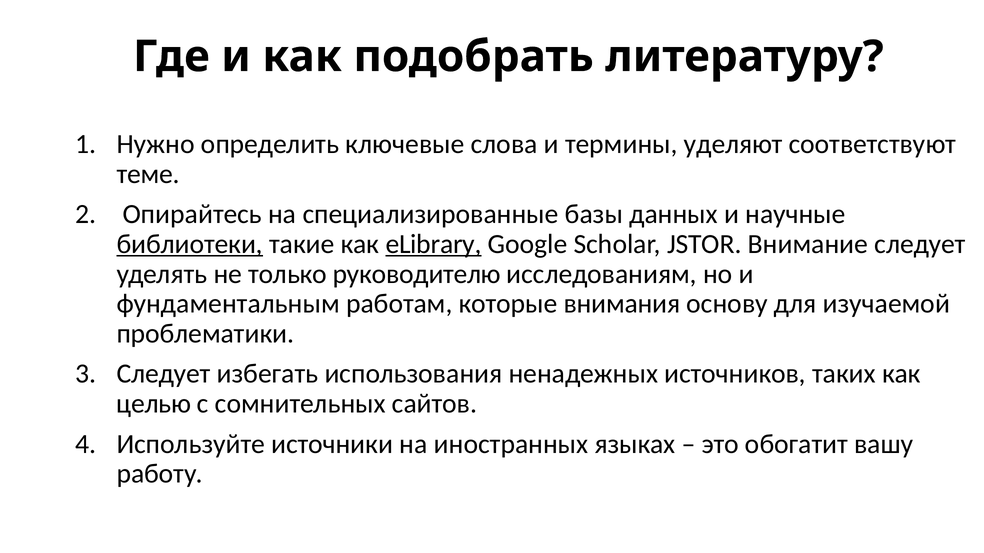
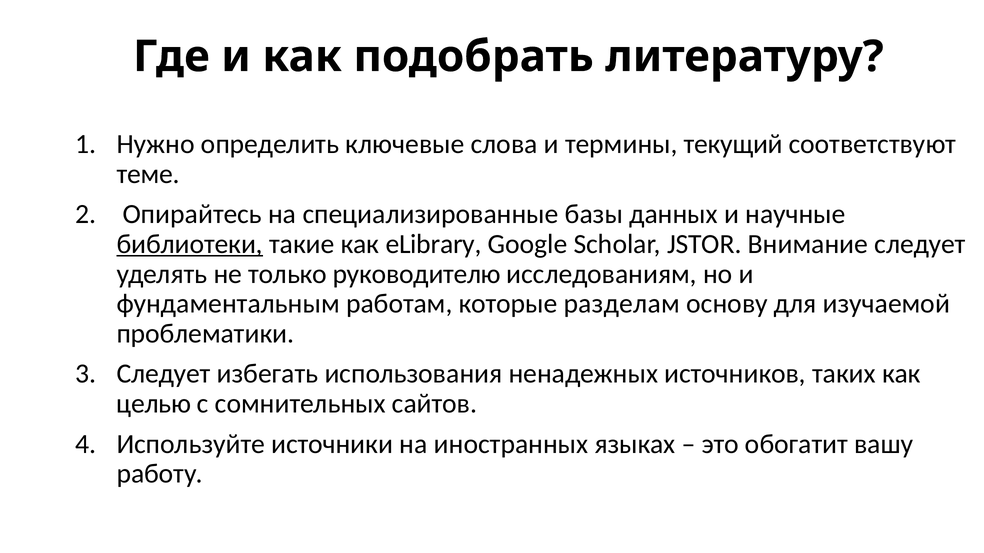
уделяют: уделяют -> текущий
eLibrary underline: present -> none
внимания: внимания -> разделам
